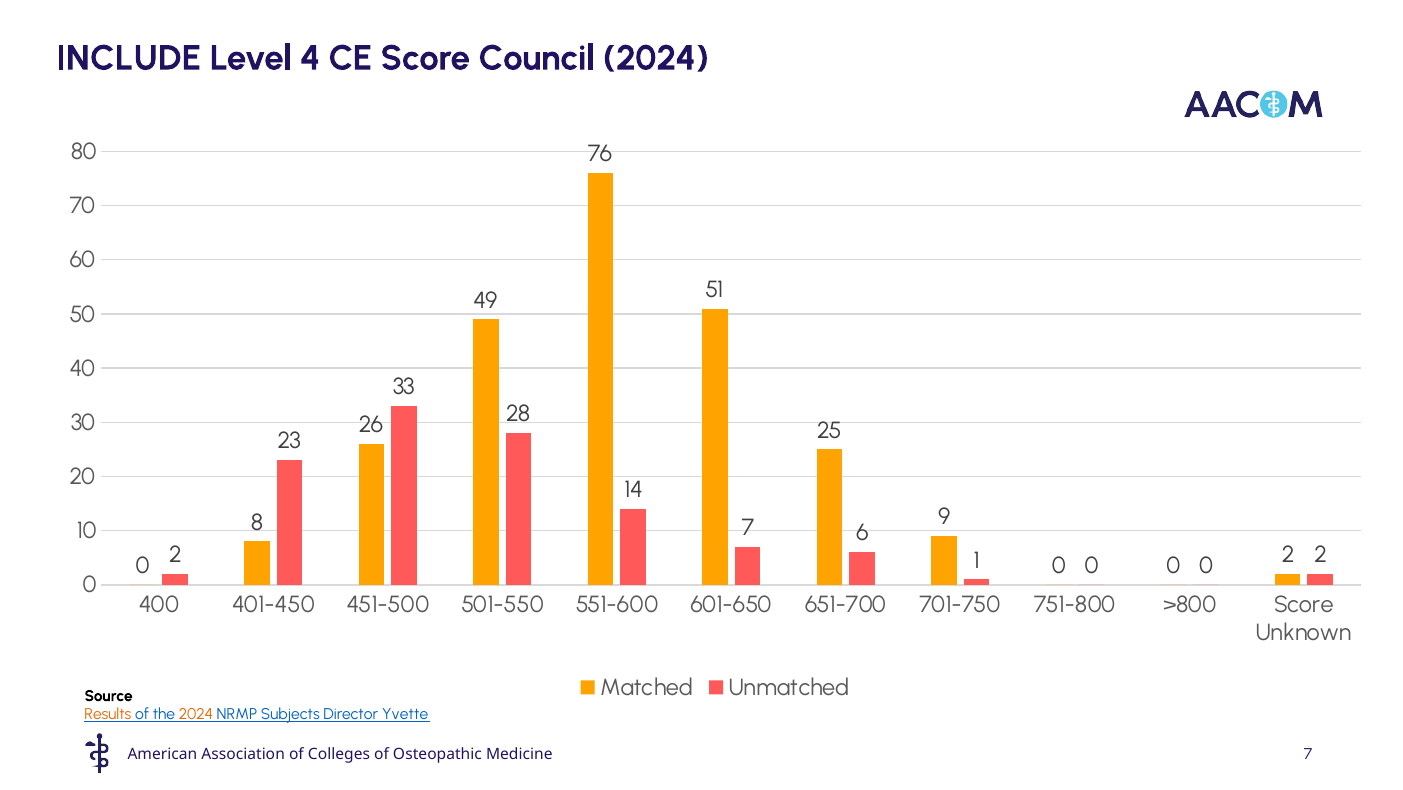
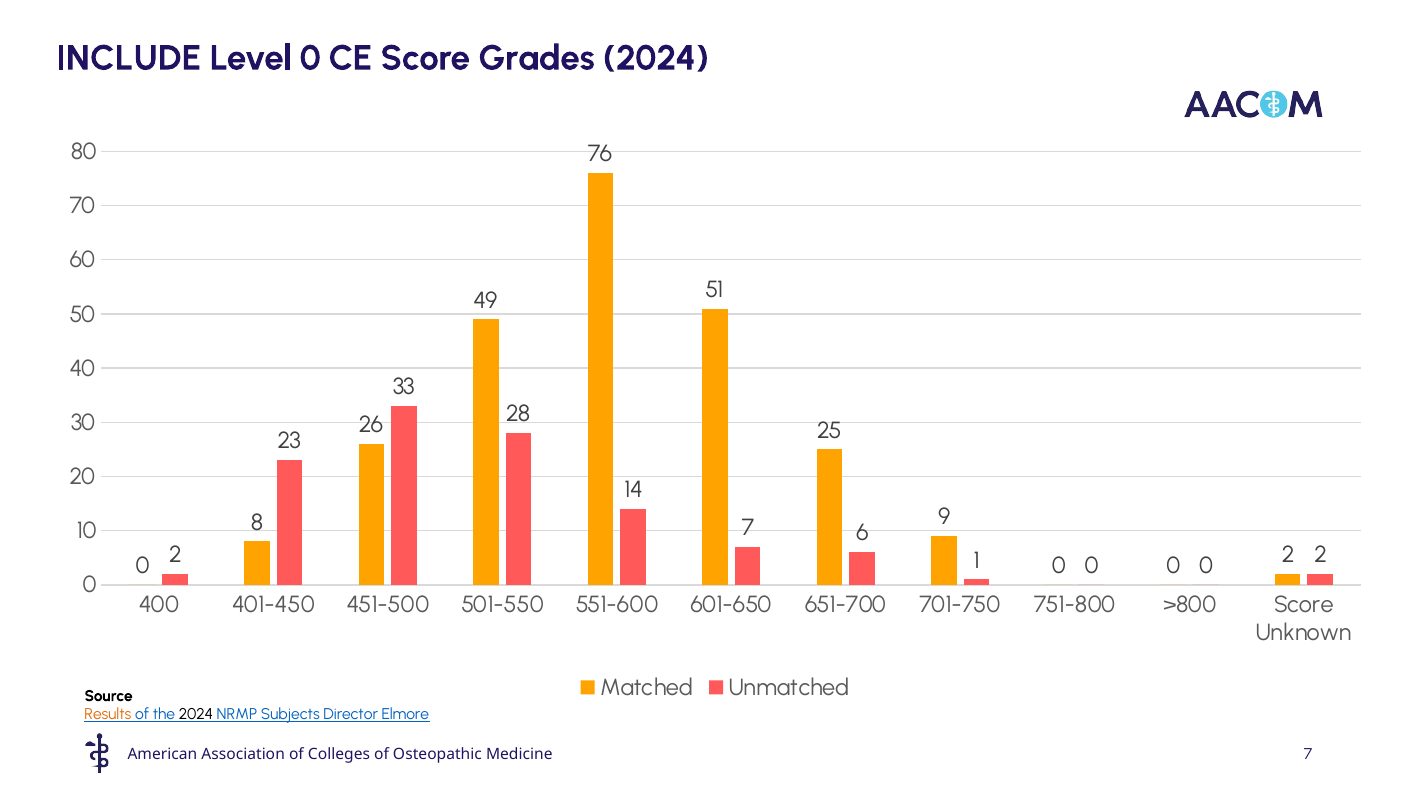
Level 4: 4 -> 0
Council: Council -> Grades
2024 at (196, 714) colour: orange -> black
Yvette: Yvette -> Elmore
